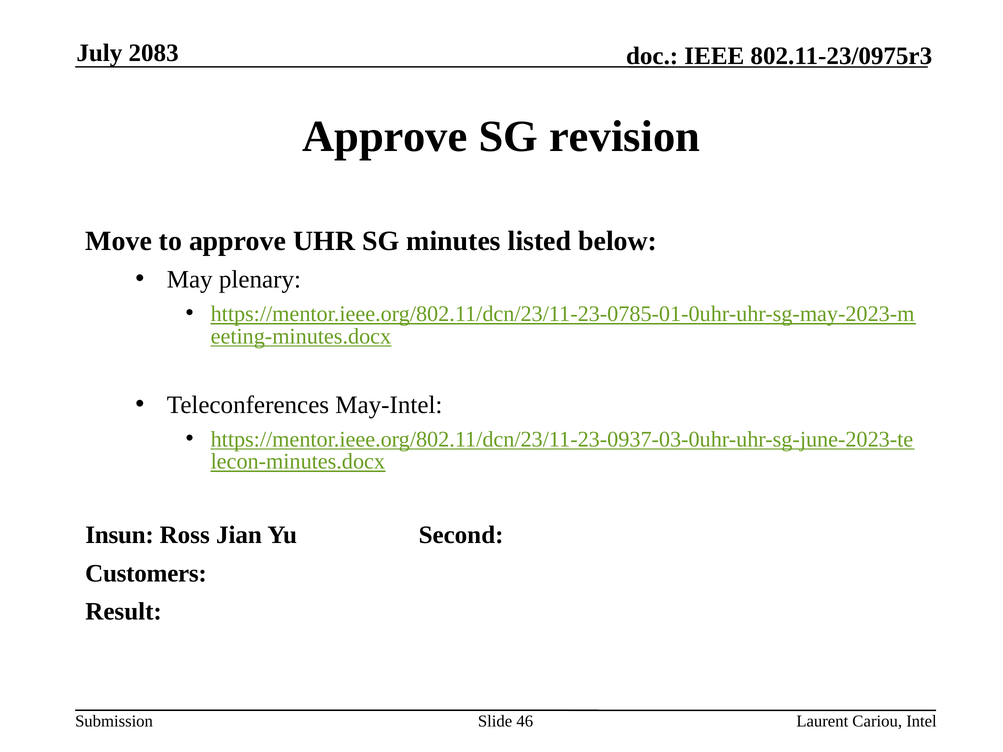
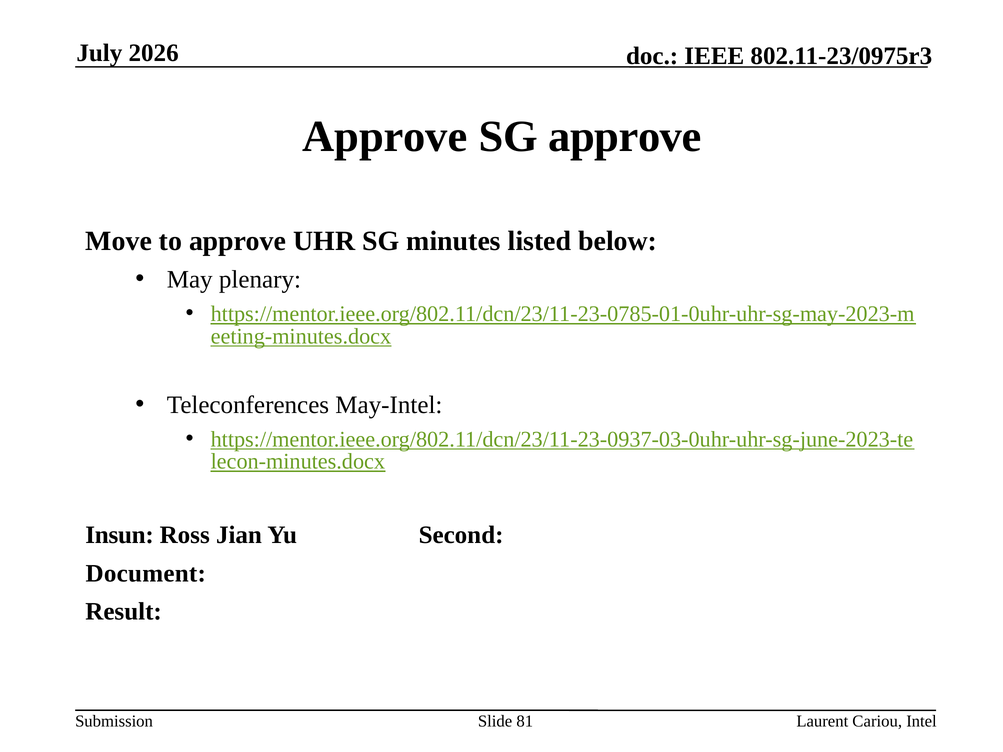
2083: 2083 -> 2026
SG revision: revision -> approve
Customers: Customers -> Document
46: 46 -> 81
